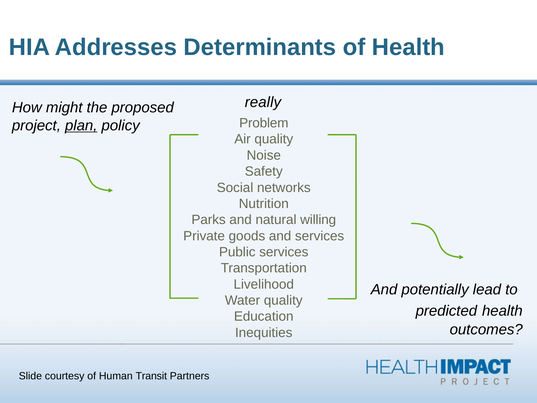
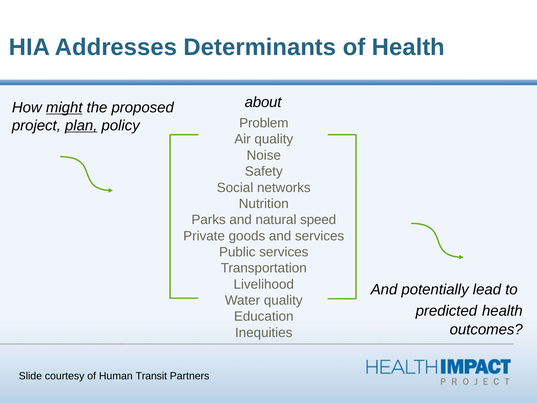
really: really -> about
might underline: none -> present
willing: willing -> speed
